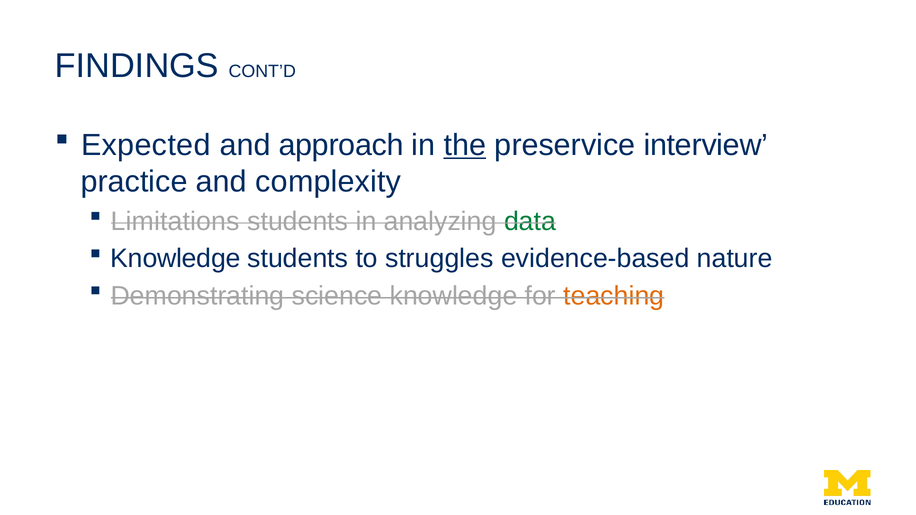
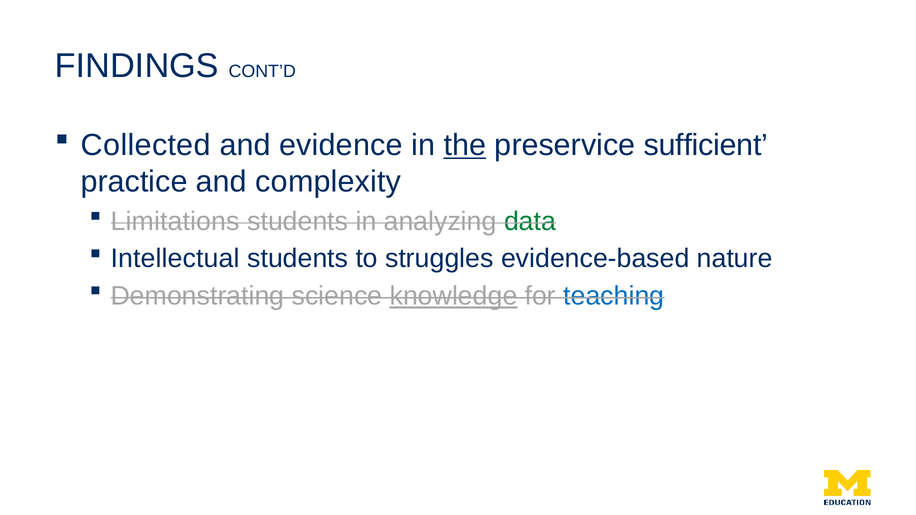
Expected: Expected -> Collected
approach: approach -> evidence
interview: interview -> sufficient
Knowledge at (175, 259): Knowledge -> Intellectual
knowledge at (454, 296) underline: none -> present
teaching colour: orange -> blue
